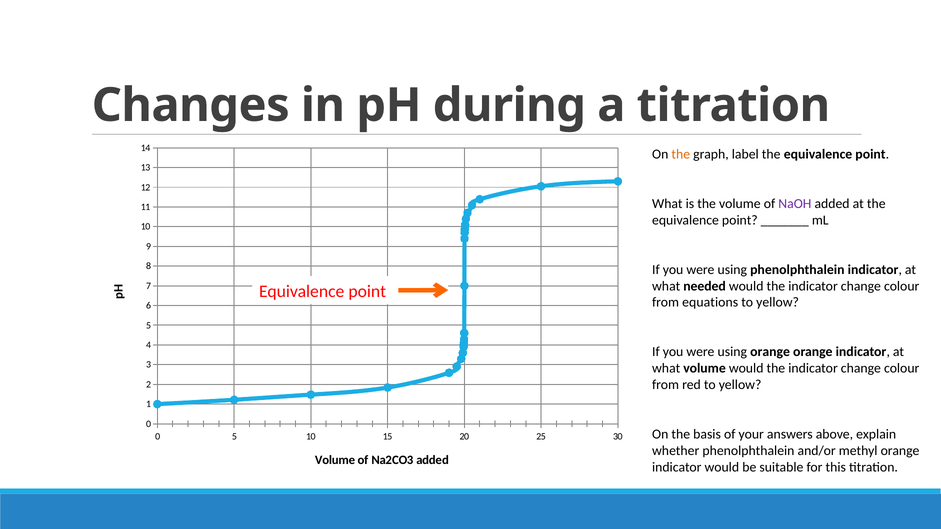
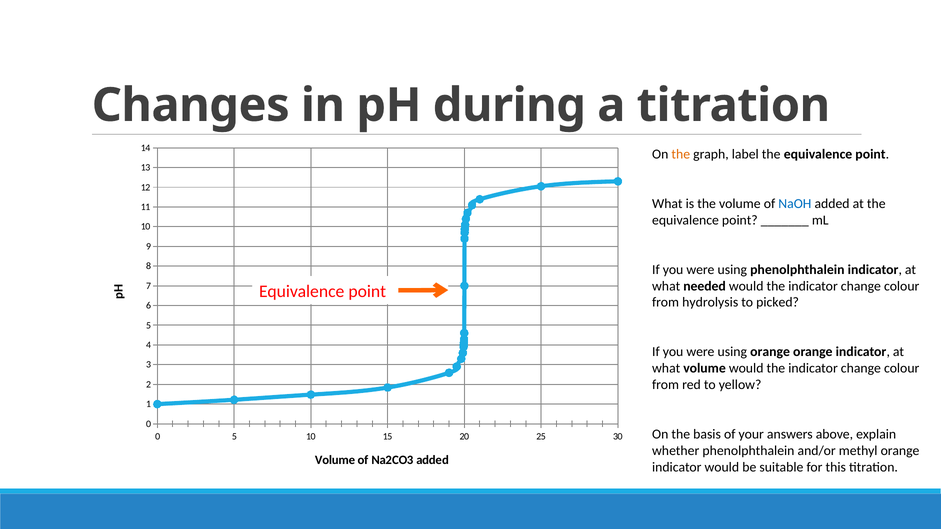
NaOH colour: purple -> blue
equations: equations -> hydrolysis
yellow at (778, 303): yellow -> picked
